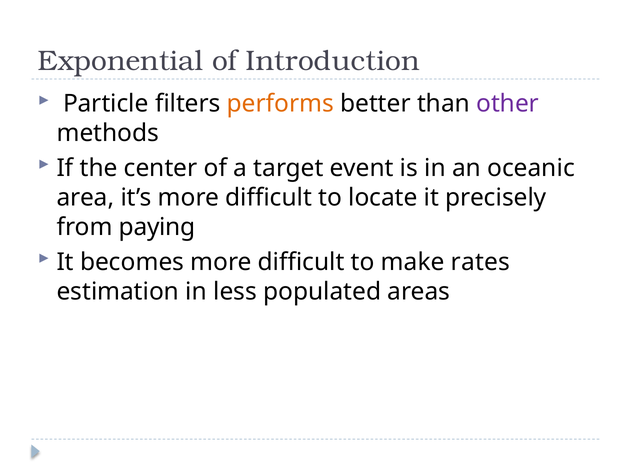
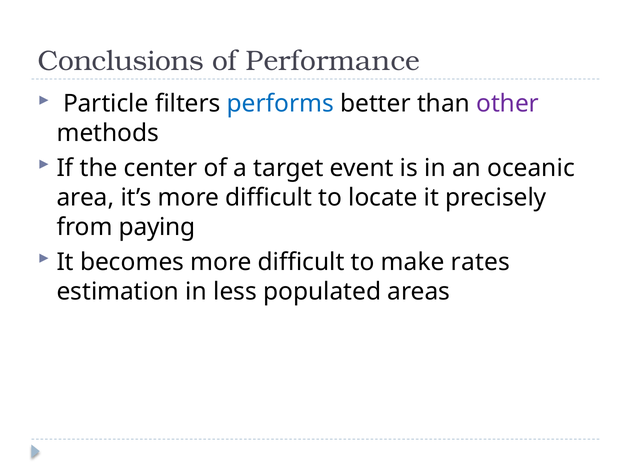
Exponential: Exponential -> Conclusions
Introduction: Introduction -> Performance
performs colour: orange -> blue
